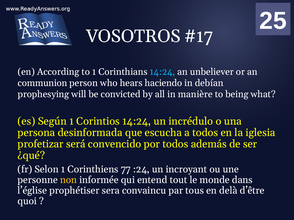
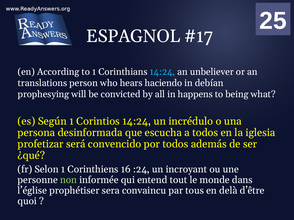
VOSOTROS: VOSOTROS -> ESPAGNOL
communion: communion -> translations
manière: manière -> happens
Corinthiens 77: 77 -> 16
non colour: yellow -> light green
